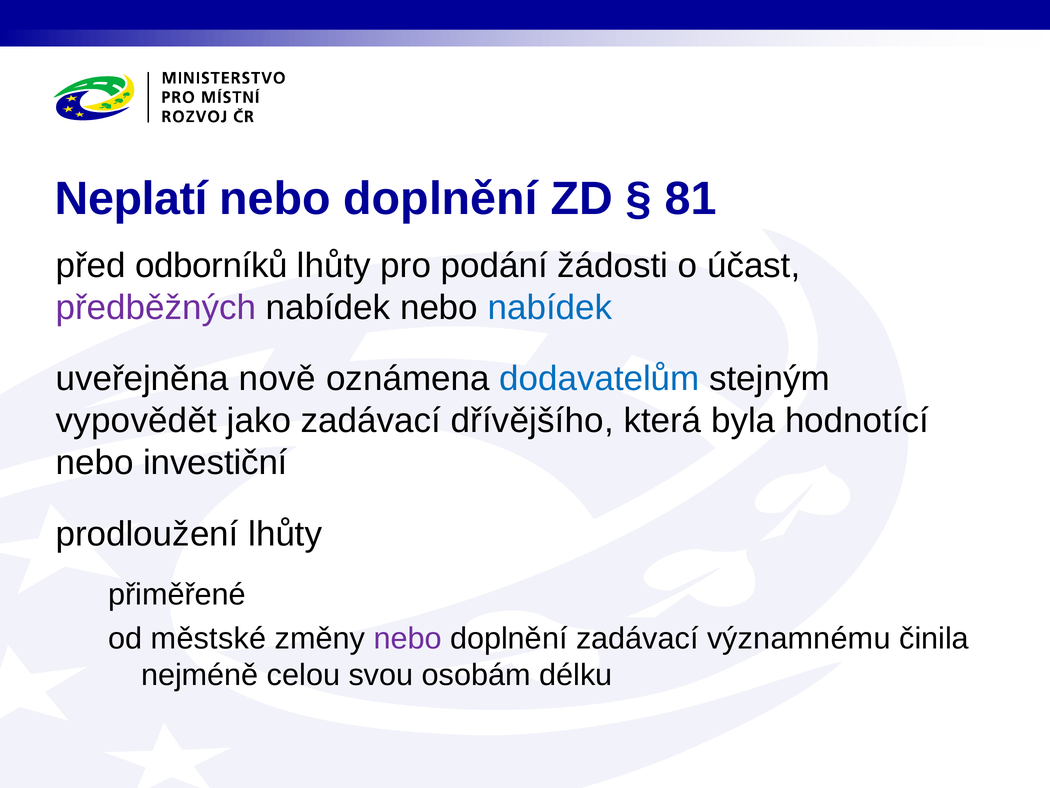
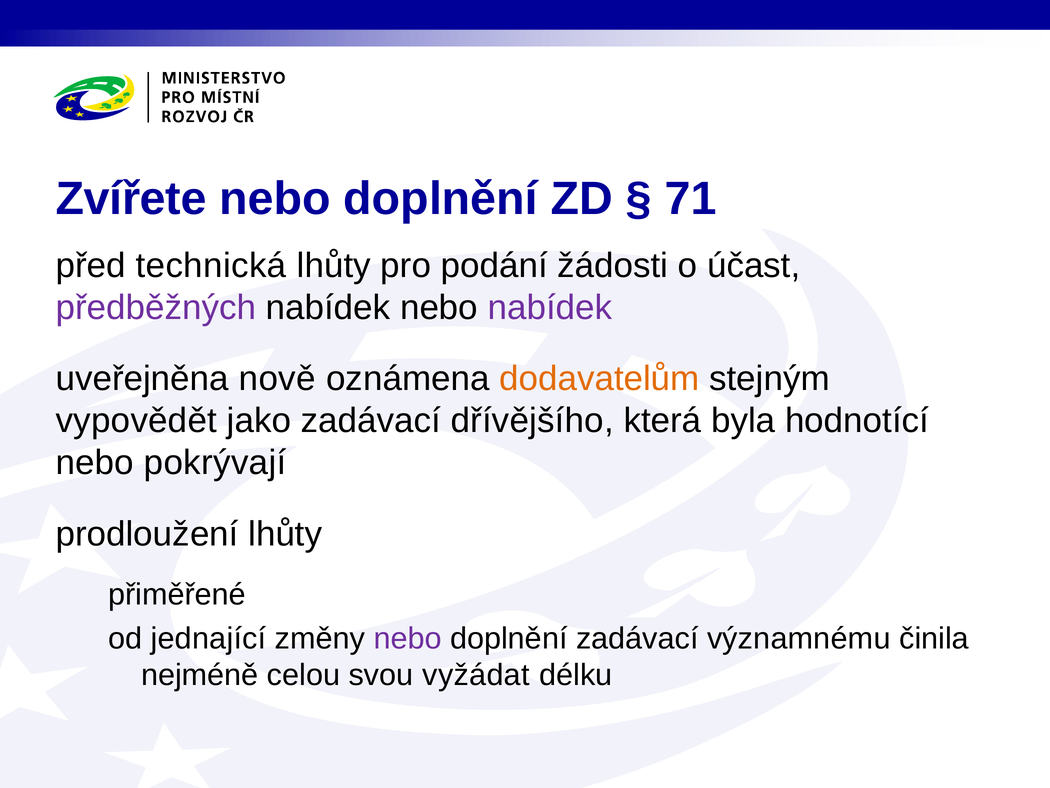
Neplatí: Neplatí -> Zvířete
81: 81 -> 71
odborníků: odborníků -> technická
nabídek at (550, 307) colour: blue -> purple
dodavatelům colour: blue -> orange
investiční: investiční -> pokrývají
městské: městské -> jednající
osobám: osobám -> vyžádat
